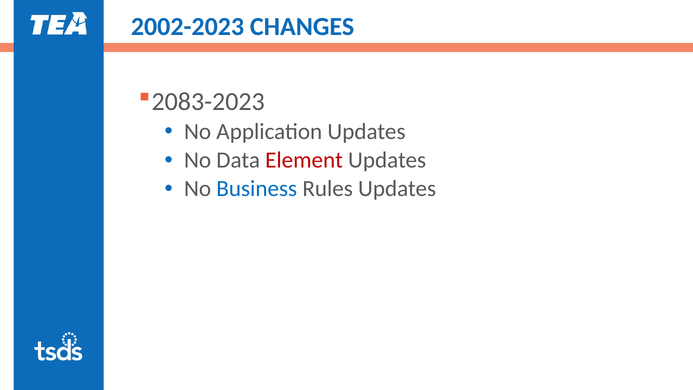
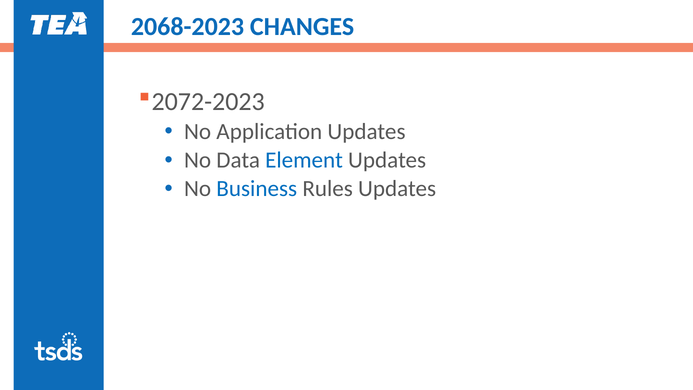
2002-2023: 2002-2023 -> 2068-2023
2083-2023: 2083-2023 -> 2072-2023
Element colour: red -> blue
